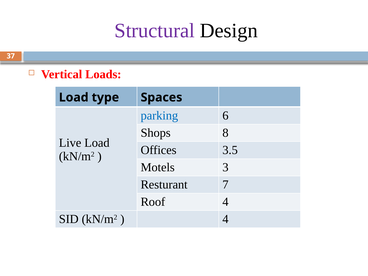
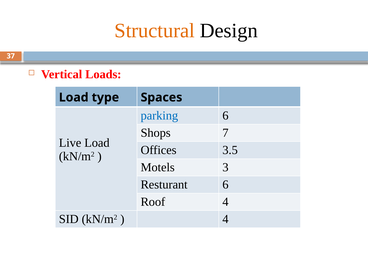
Structural colour: purple -> orange
8: 8 -> 7
Resturant 7: 7 -> 6
